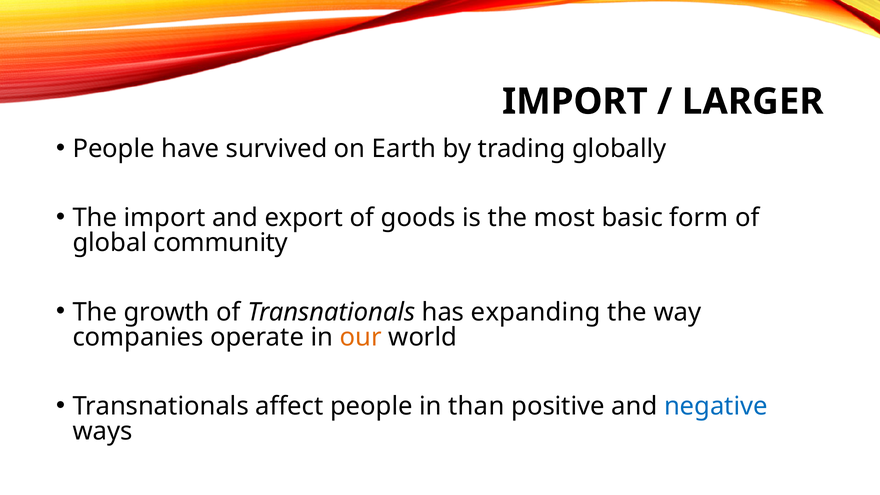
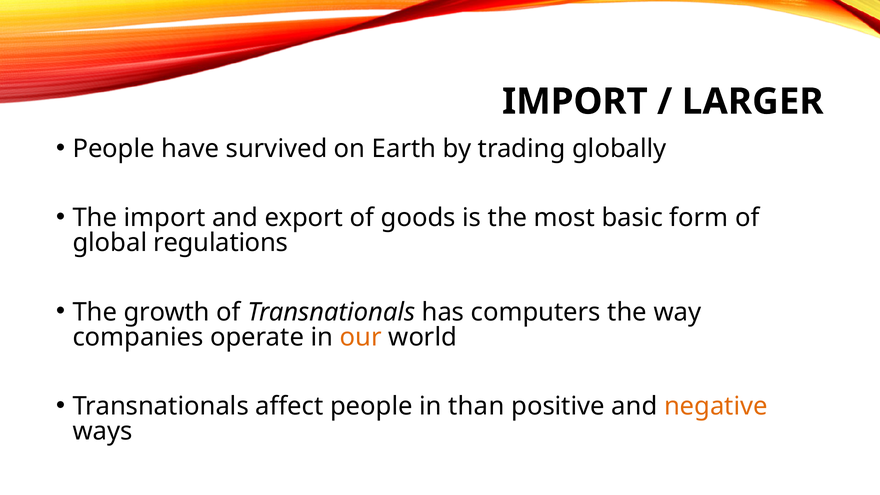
community: community -> regulations
expanding: expanding -> computers
negative colour: blue -> orange
